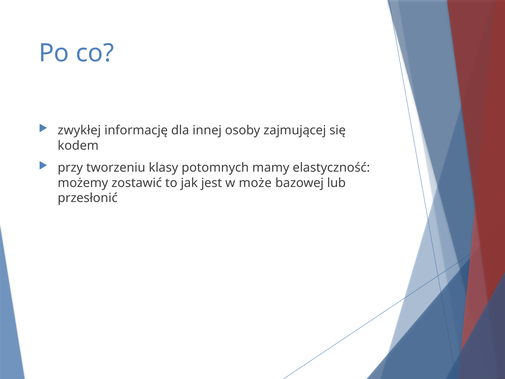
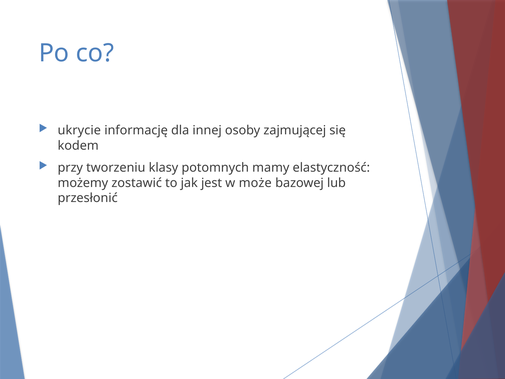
zwykłej: zwykłej -> ukrycie
